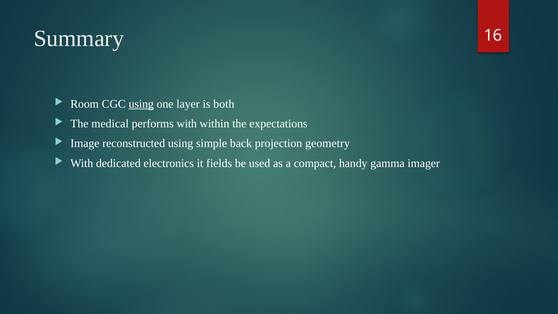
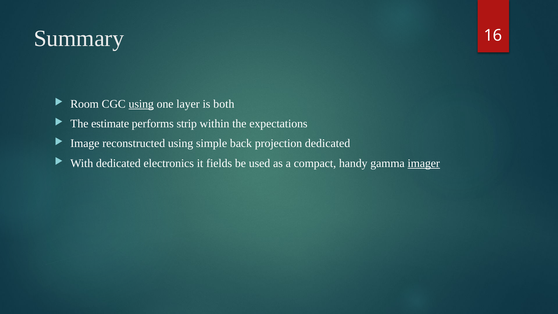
medical: medical -> estimate
performs with: with -> strip
projection geometry: geometry -> dedicated
imager underline: none -> present
